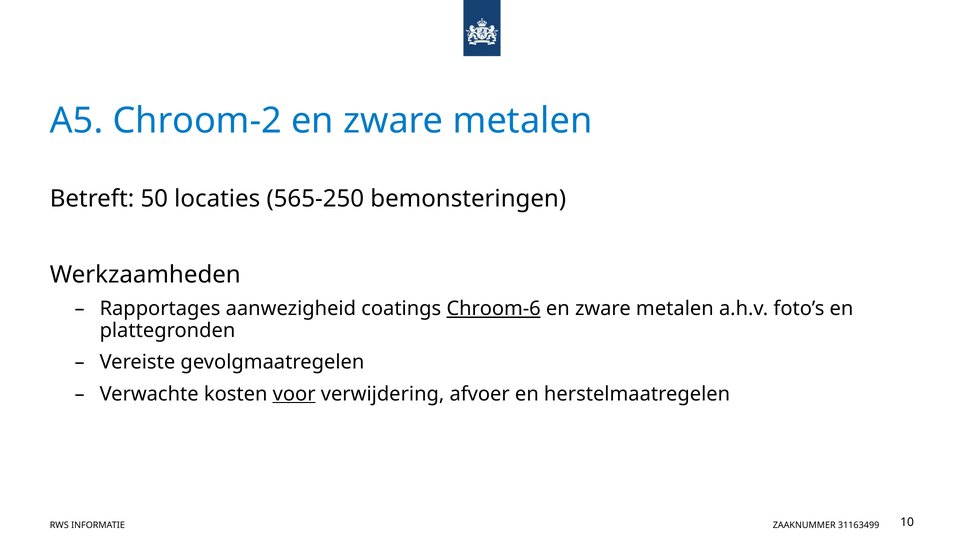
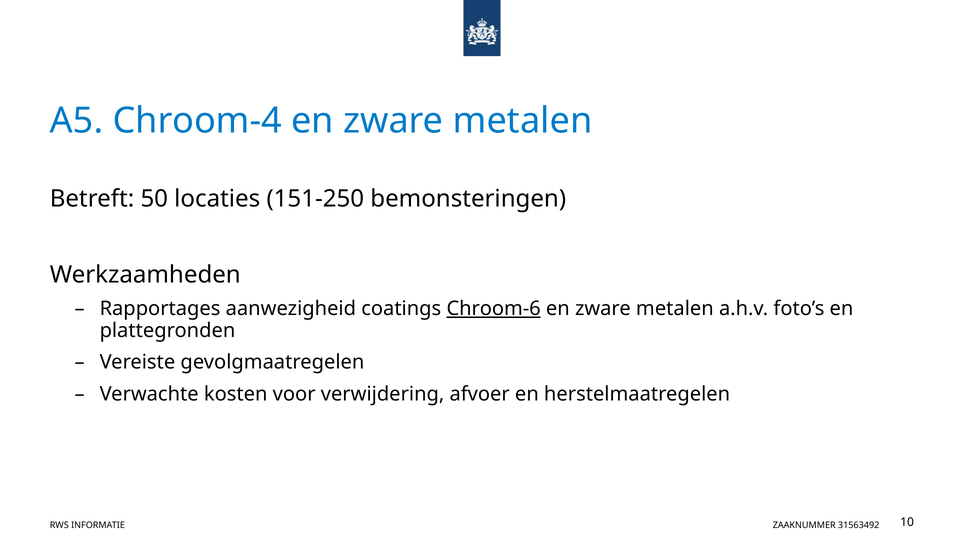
Chroom-2: Chroom-2 -> Chroom-4
565-250: 565-250 -> 151-250
voor underline: present -> none
31163499: 31163499 -> 31563492
